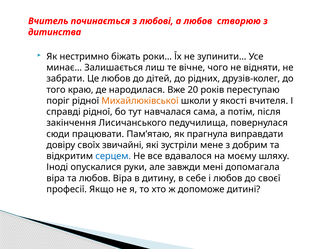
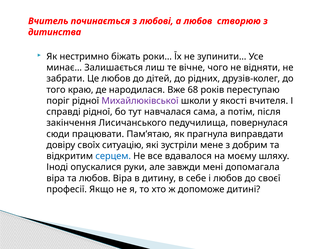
20: 20 -> 68
Михайлюківської colour: orange -> purple
звичайні: звичайні -> ситуацію
